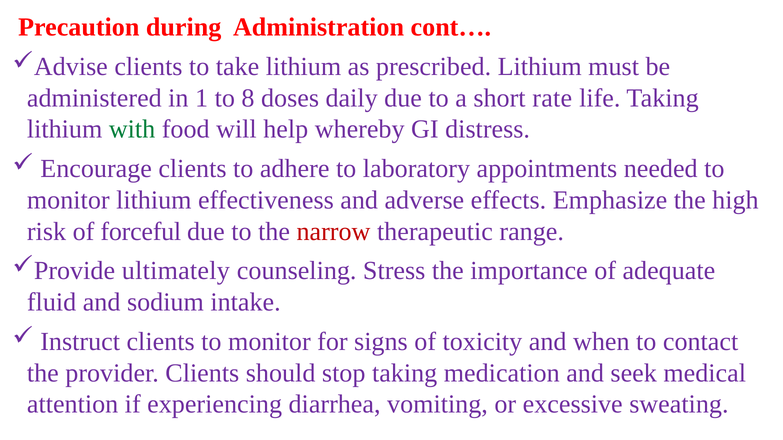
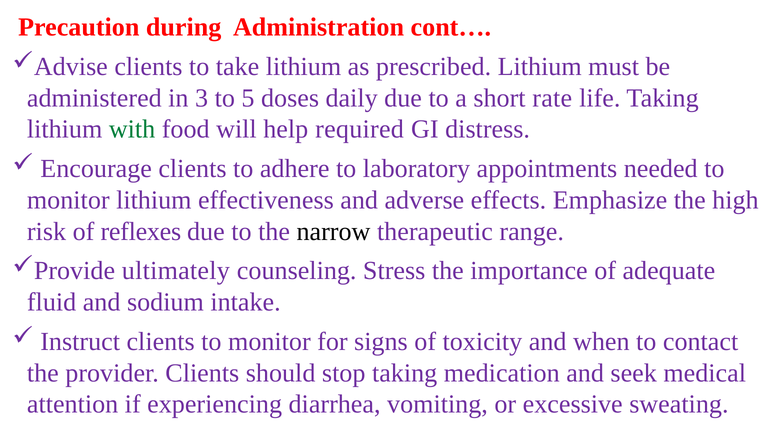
1: 1 -> 3
8: 8 -> 5
whereby: whereby -> required
forceful: forceful -> reflexes
narrow colour: red -> black
